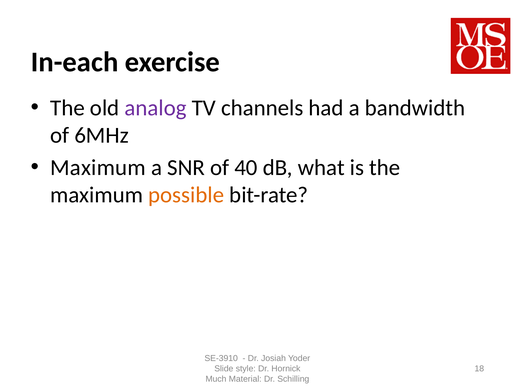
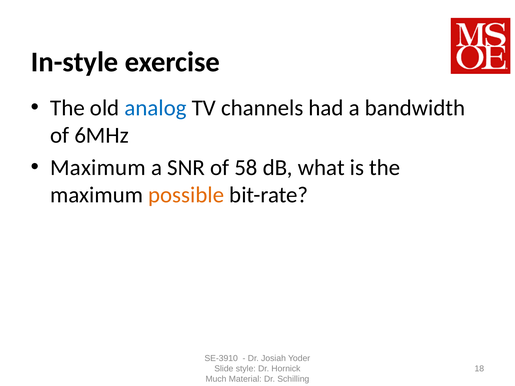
In-each: In-each -> In-style
analog colour: purple -> blue
40: 40 -> 58
